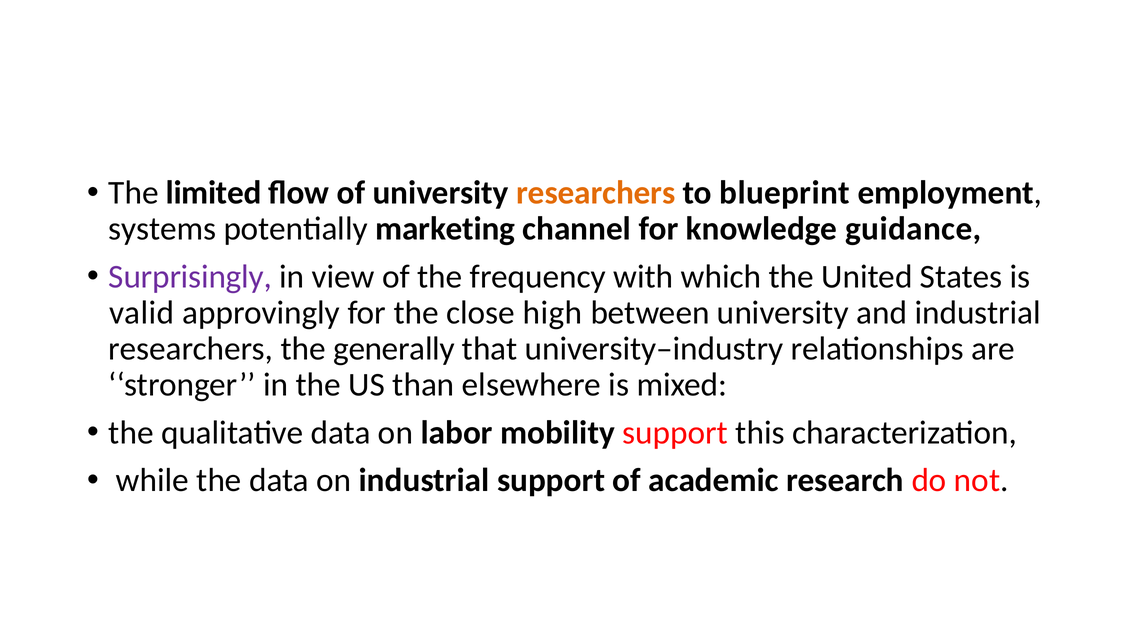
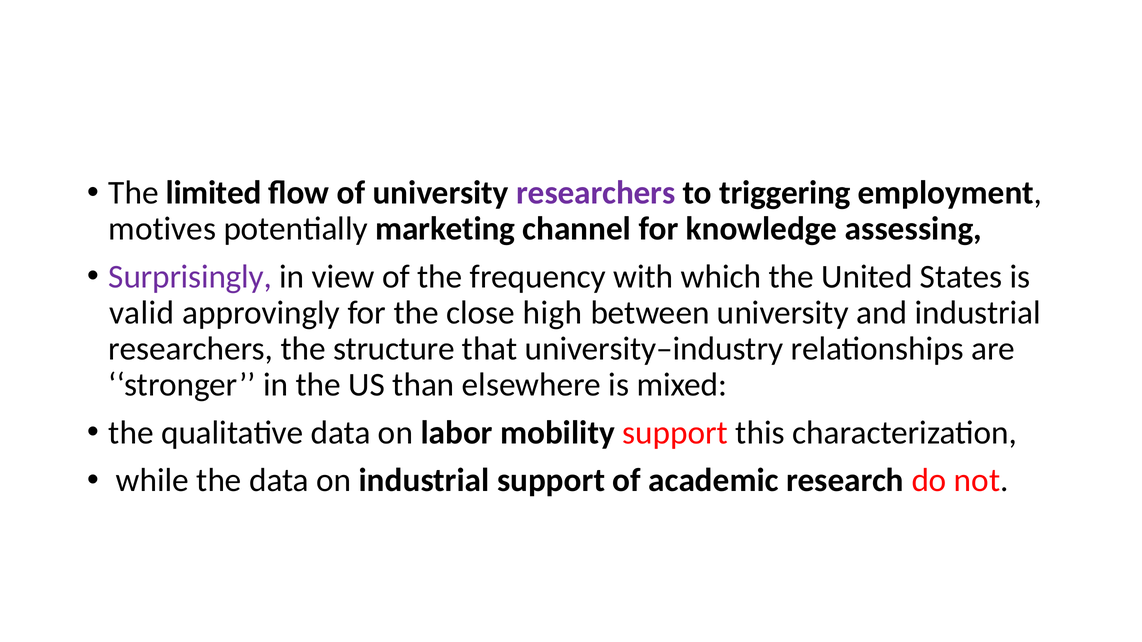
researchers at (596, 193) colour: orange -> purple
blueprint: blueprint -> triggering
systems: systems -> motives
guidance: guidance -> assessing
generally: generally -> structure
